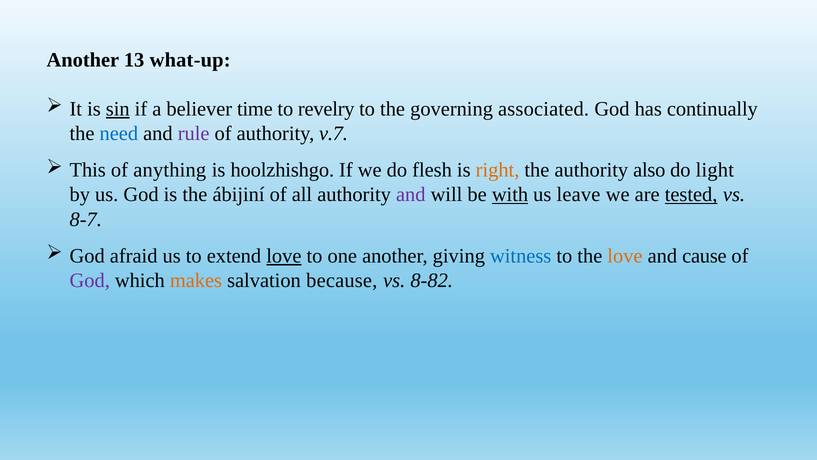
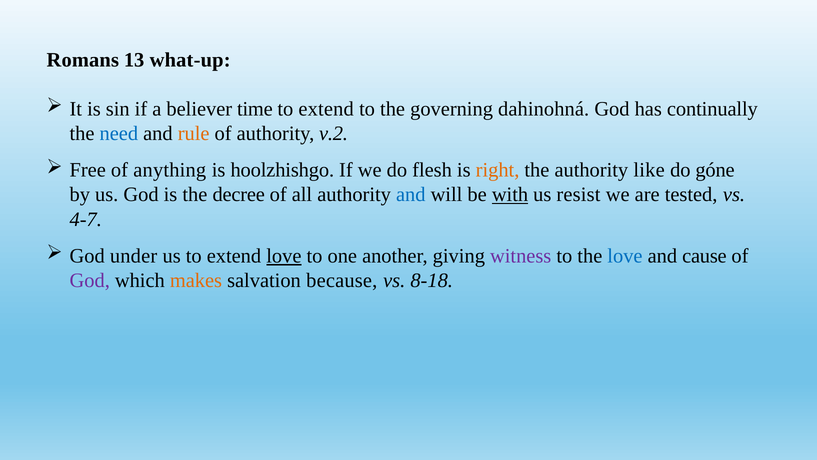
Another at (83, 60): Another -> Romans
sin underline: present -> none
revelry at (326, 109): revelry -> extend
associated: associated -> dahinohná
rule colour: purple -> orange
v.7: v.7 -> v.2
This: This -> Free
also: also -> like
light: light -> góne
ábijiní: ábijiní -> decree
and at (411, 195) colour: purple -> blue
leave: leave -> resist
tested underline: present -> none
8-7: 8-7 -> 4-7
afraid: afraid -> under
witness colour: blue -> purple
love at (625, 256) colour: orange -> blue
8-82: 8-82 -> 8-18
